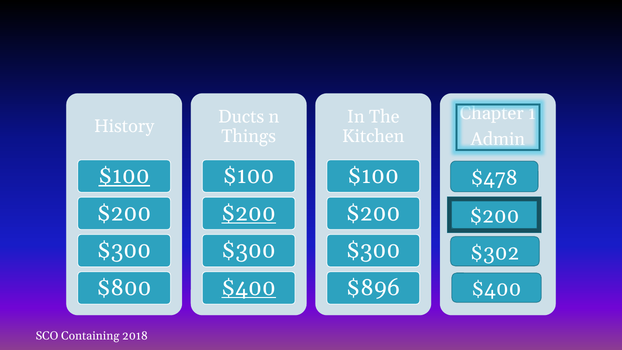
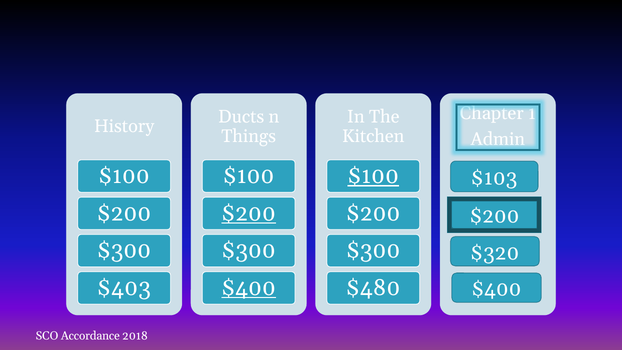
$100 at (124, 176) underline: present -> none
$100 at (373, 176) underline: none -> present
$478: $478 -> $103
$302: $302 -> $320
$800: $800 -> $403
$896: $896 -> $480
Containing: Containing -> Accordance
